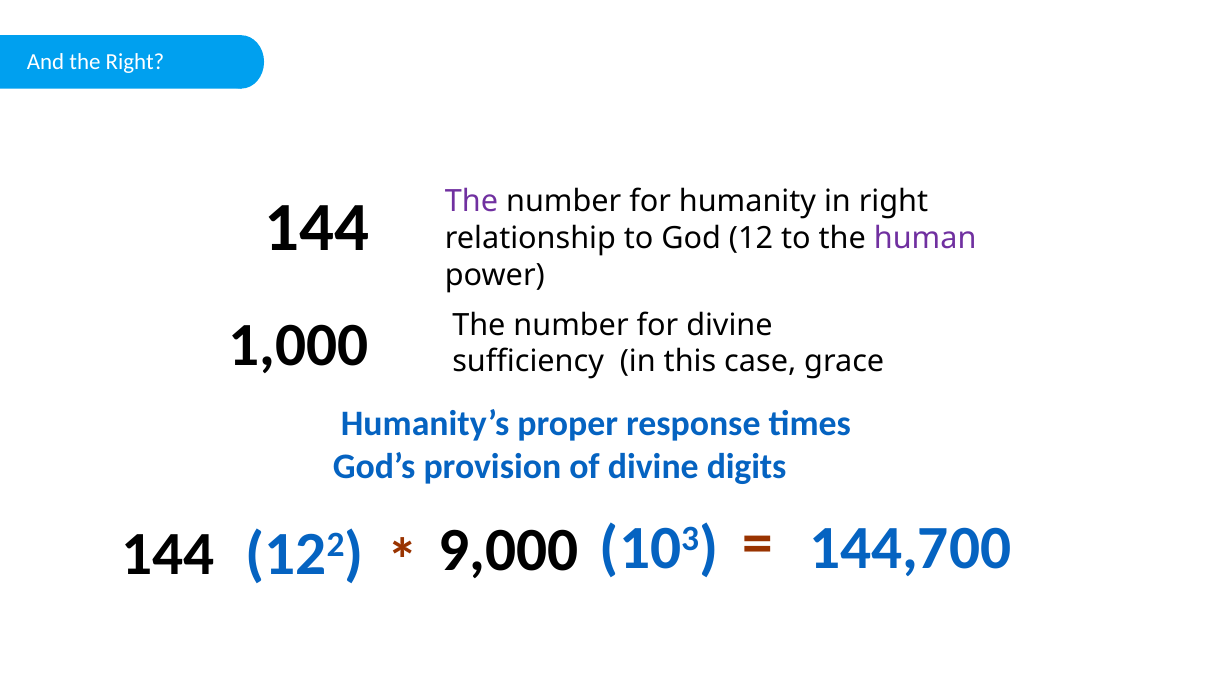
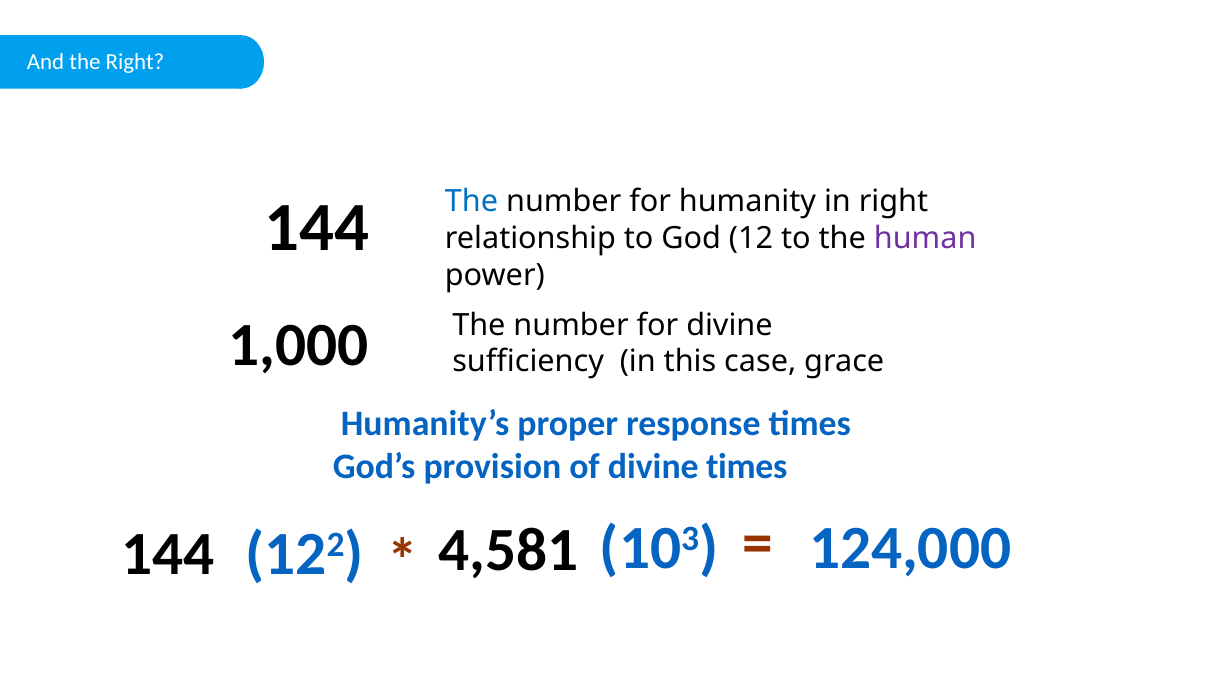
The at (472, 202) colour: purple -> blue
divine digits: digits -> times
9,000: 9,000 -> 4,581
144,700: 144,700 -> 124,000
